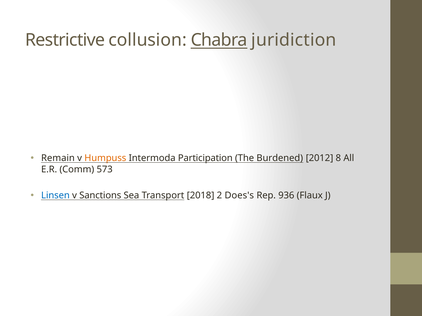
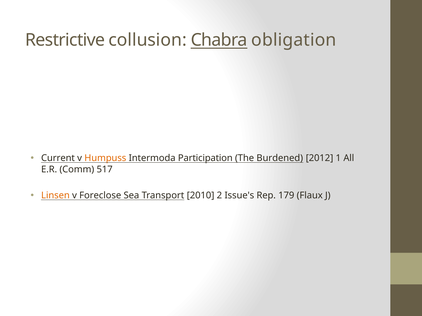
juridiction: juridiction -> obligation
Remain: Remain -> Current
8: 8 -> 1
573: 573 -> 517
Linsen colour: blue -> orange
Sanctions: Sanctions -> Foreclose
2018: 2018 -> 2010
Does's: Does's -> Issue's
936: 936 -> 179
